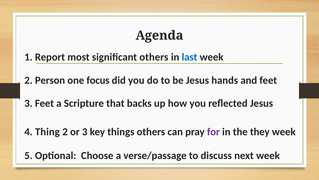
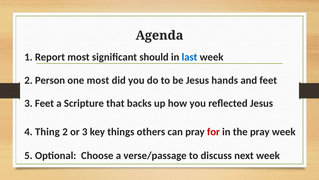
significant others: others -> should
one focus: focus -> most
for colour: purple -> red
the they: they -> pray
